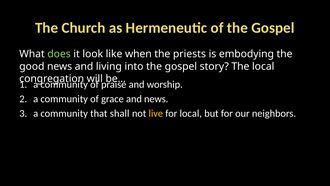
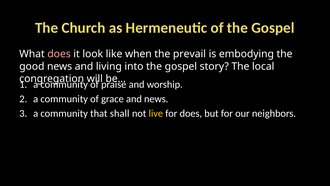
does at (59, 54) colour: light green -> pink
priests: priests -> prevail
for local: local -> does
